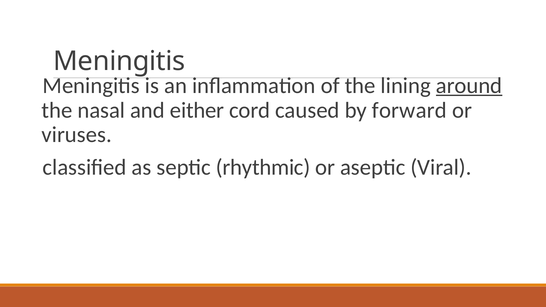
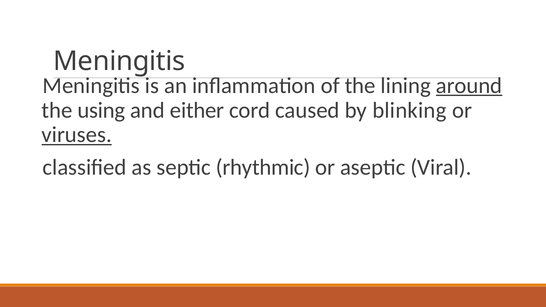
nasal: nasal -> using
forward: forward -> blinking
viruses underline: none -> present
